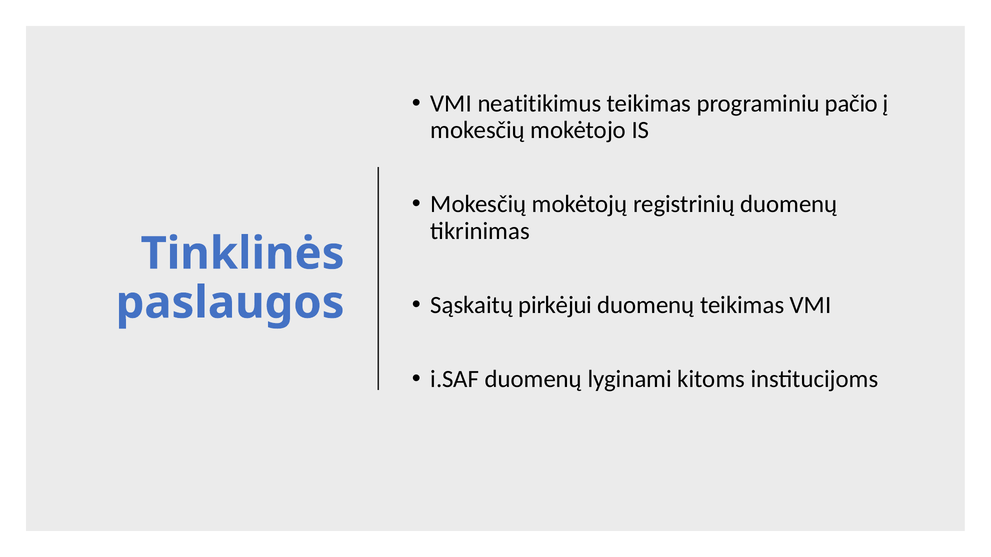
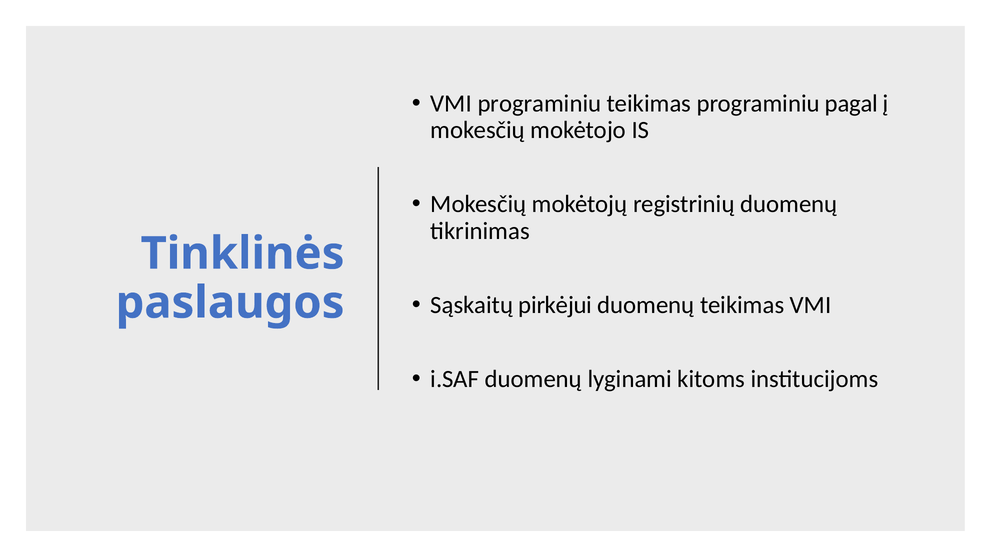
VMI neatitikimus: neatitikimus -> programiniu
pačio: pačio -> pagal
